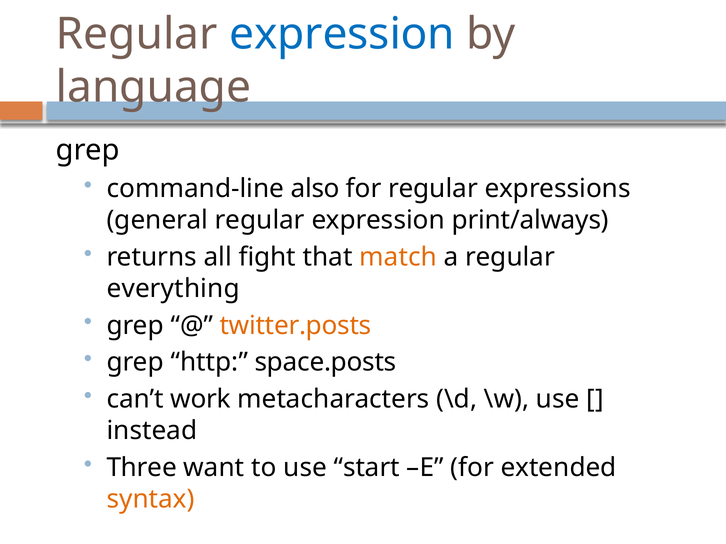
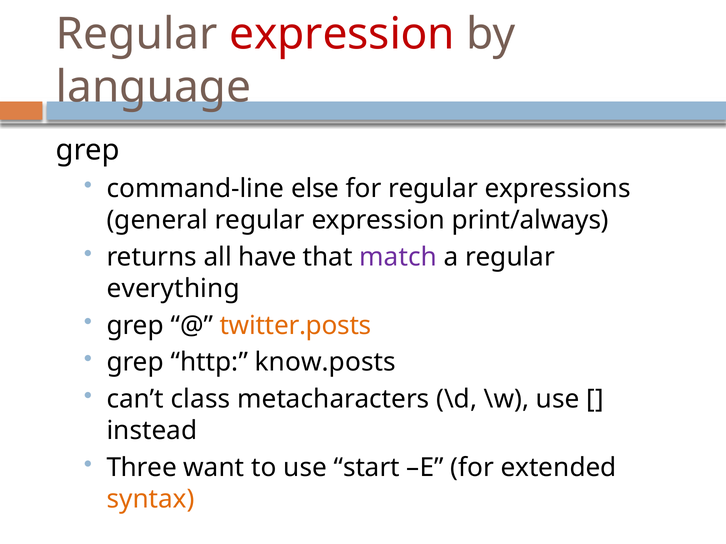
expression at (342, 34) colour: blue -> red
also: also -> else
fight: fight -> have
match colour: orange -> purple
space.posts: space.posts -> know.posts
work: work -> class
